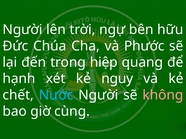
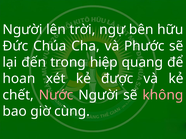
hạnh: hạnh -> hoan
nguy: nguy -> được
Nước colour: light blue -> pink
